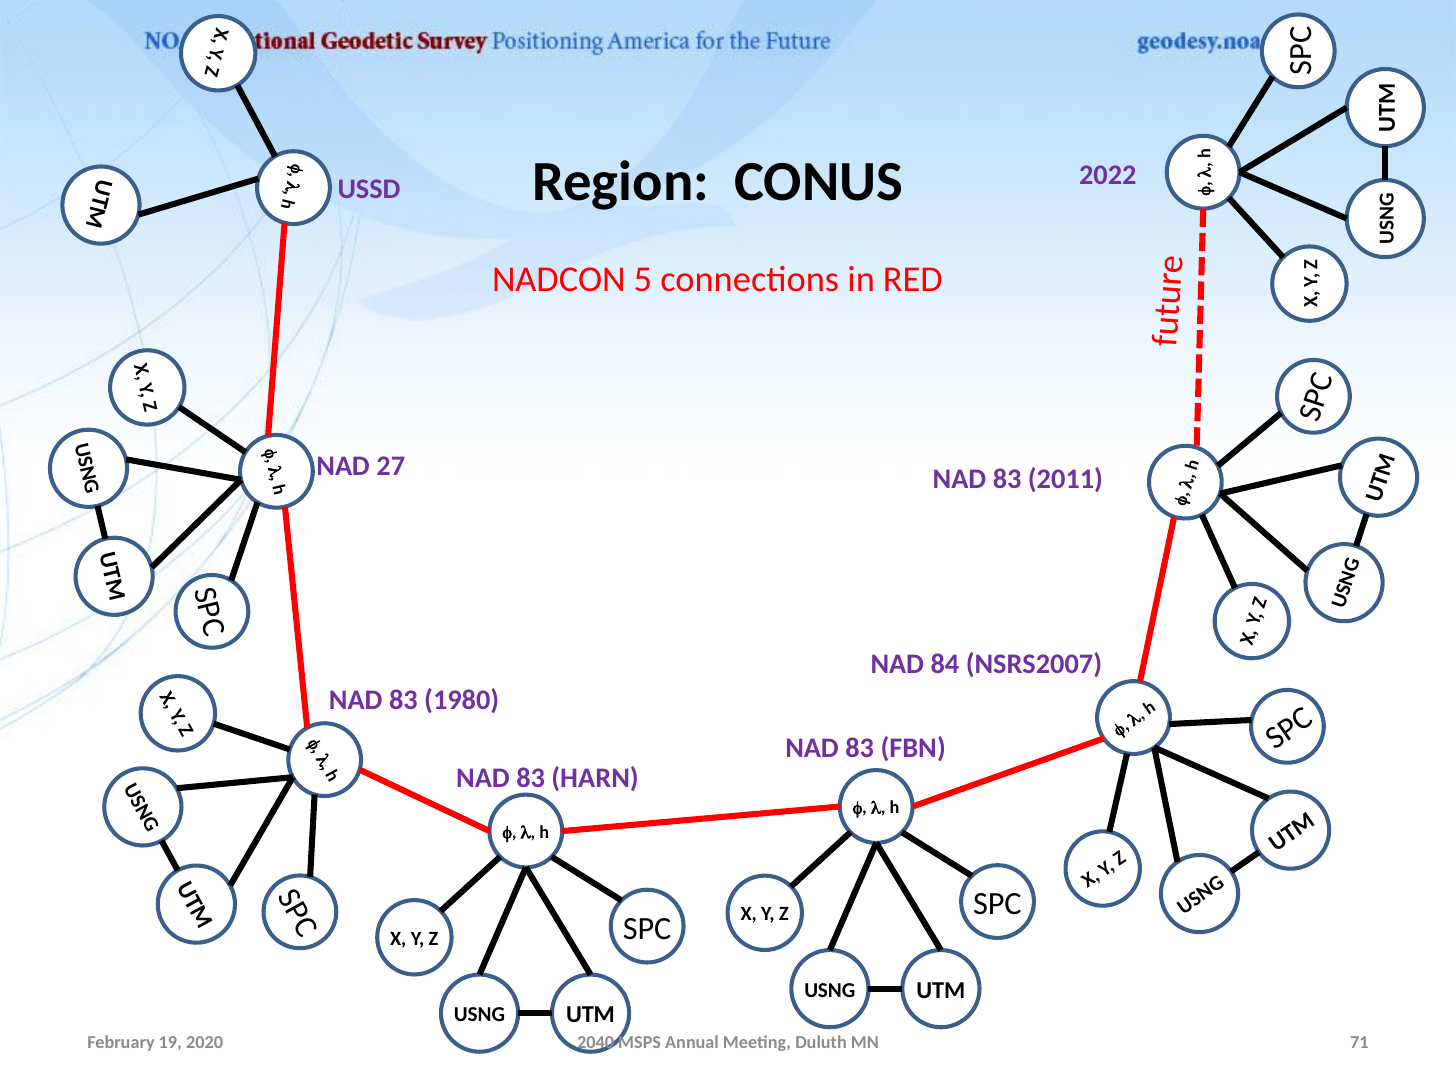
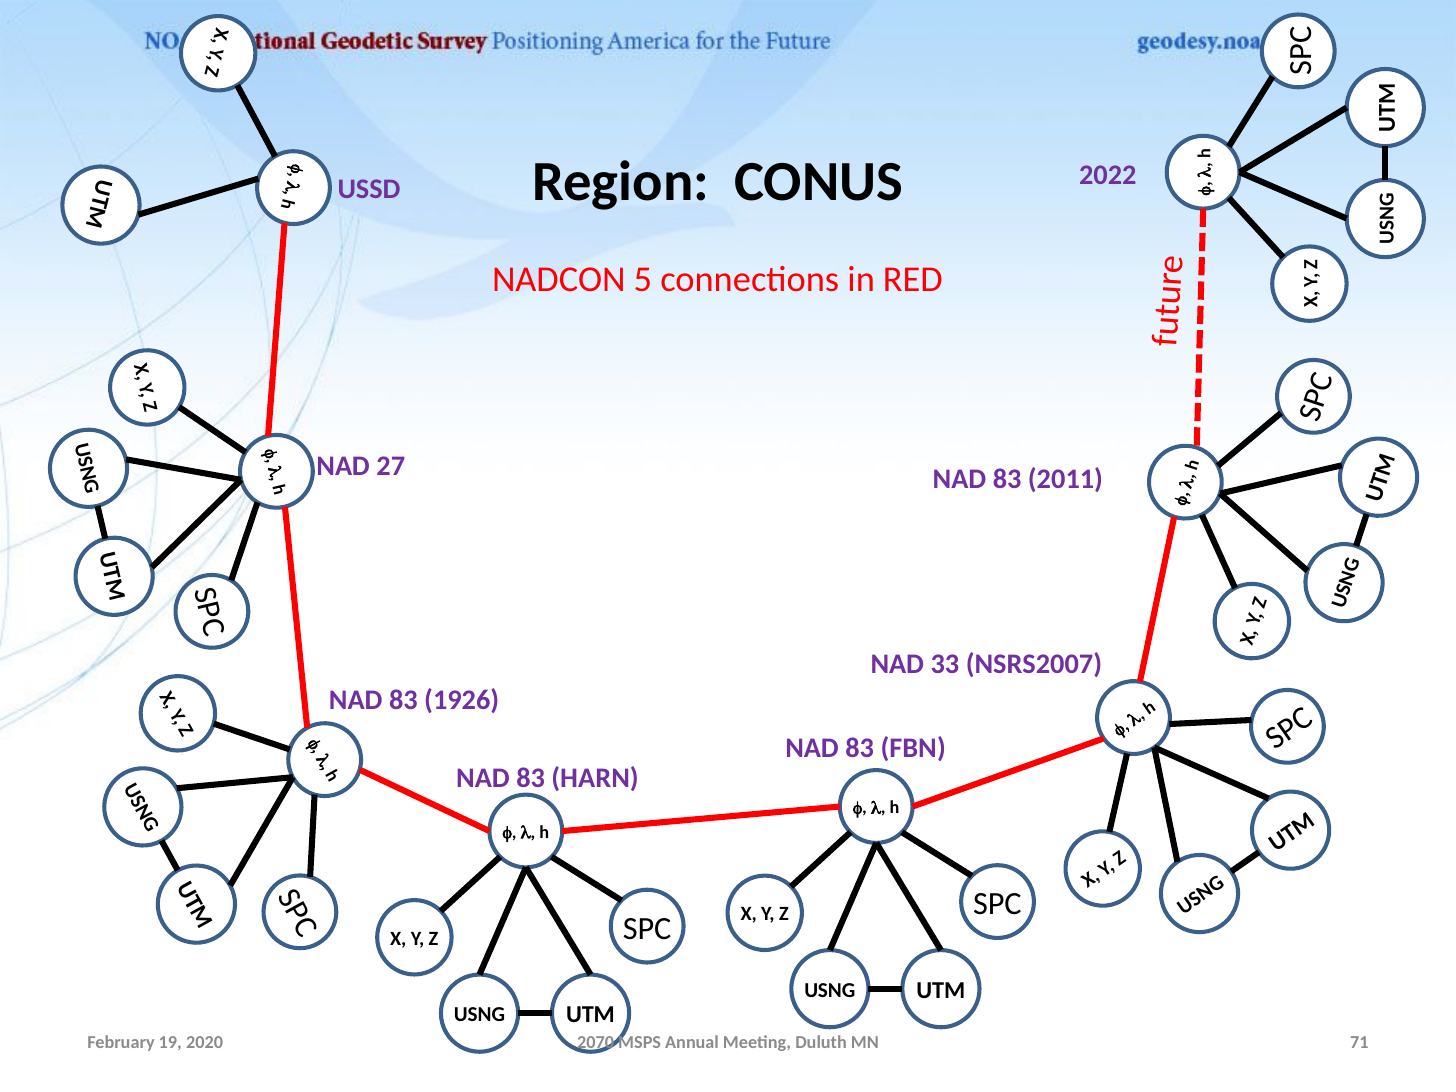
84: 84 -> 33
1980: 1980 -> 1926
2040: 2040 -> 2070
